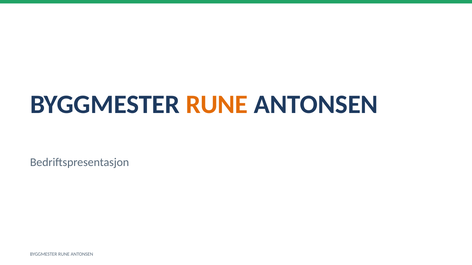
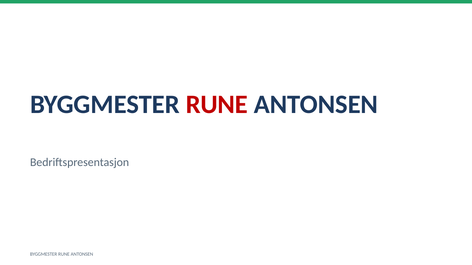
RUNE at (217, 105) colour: orange -> red
